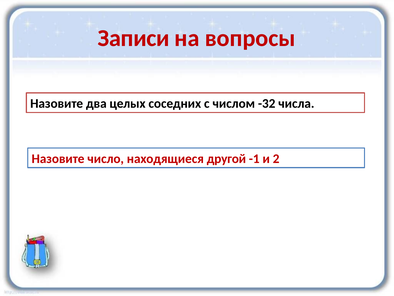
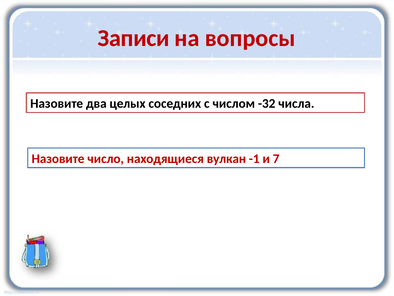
другой: другой -> вулкан
2: 2 -> 7
